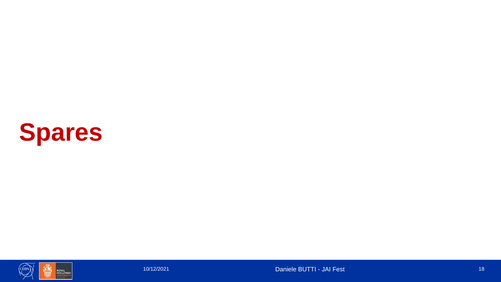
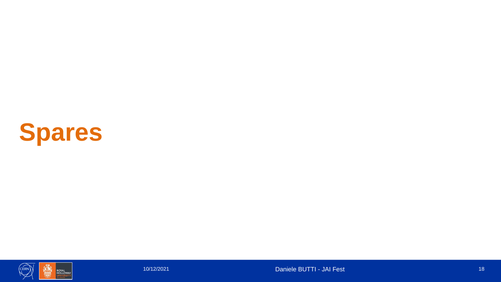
Spares colour: red -> orange
